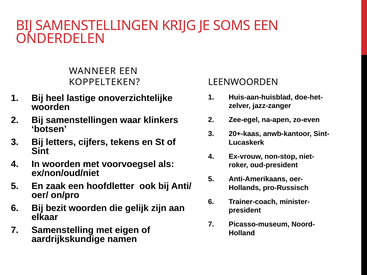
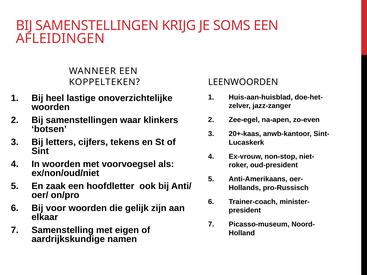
ONDERDELEN: ONDERDELEN -> AFLEIDINGEN
bezit: bezit -> voor
